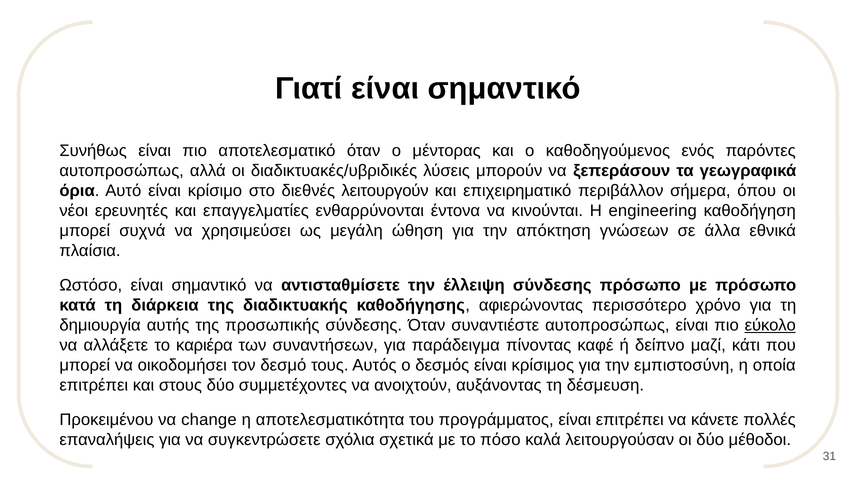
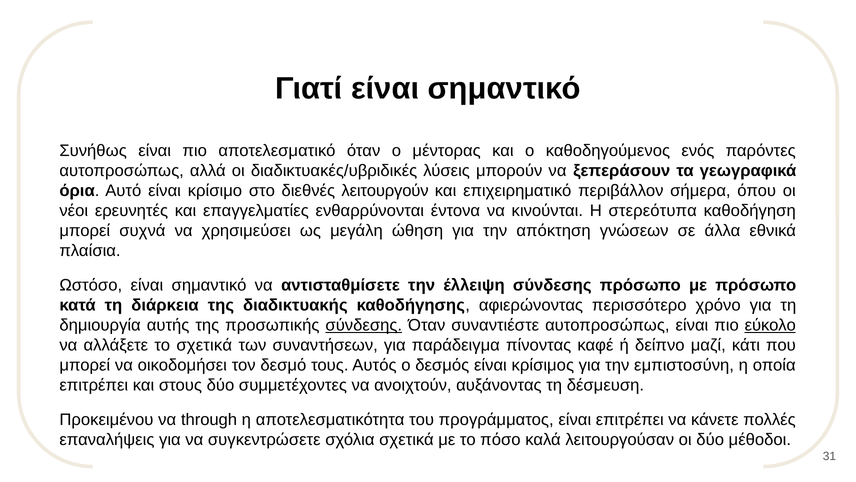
engineering: engineering -> στερεότυπα
σύνδεσης at (364, 325) underline: none -> present
το καριέρα: καριέρα -> σχετικά
change: change -> through
